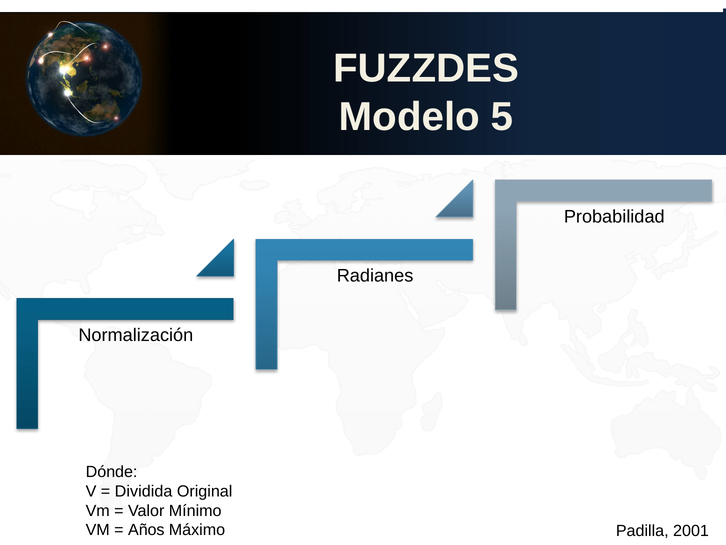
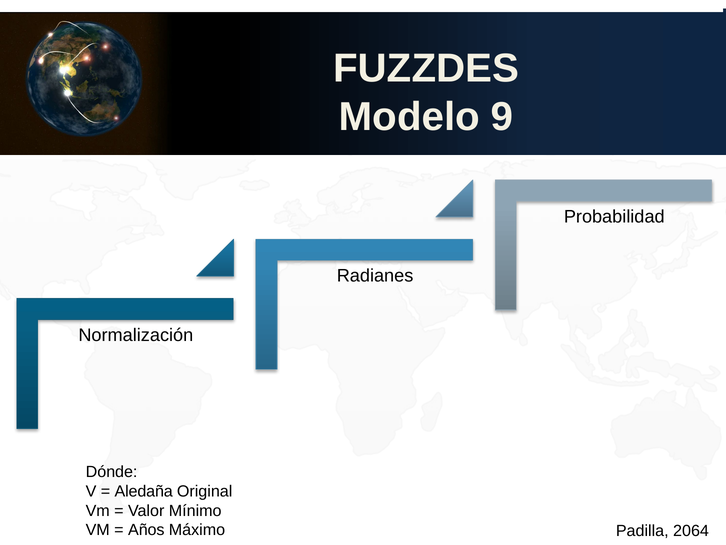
5: 5 -> 9
Dividida: Dividida -> Aledaña
2001: 2001 -> 2064
